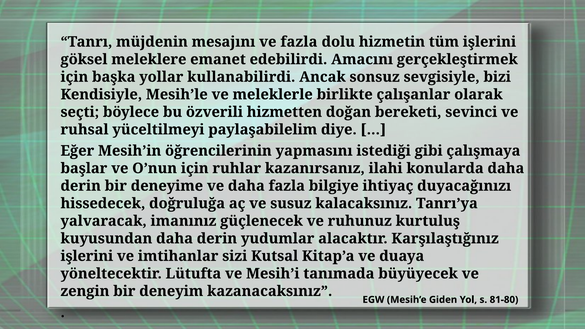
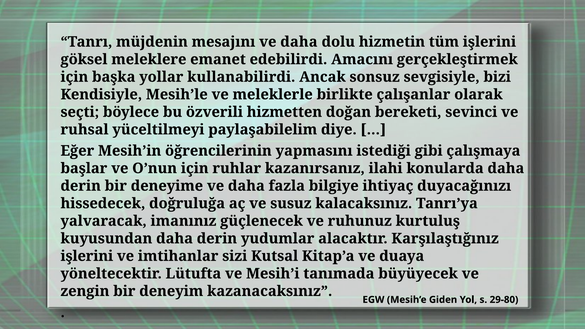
mesajını ve fazla: fazla -> daha
81-80: 81-80 -> 29-80
